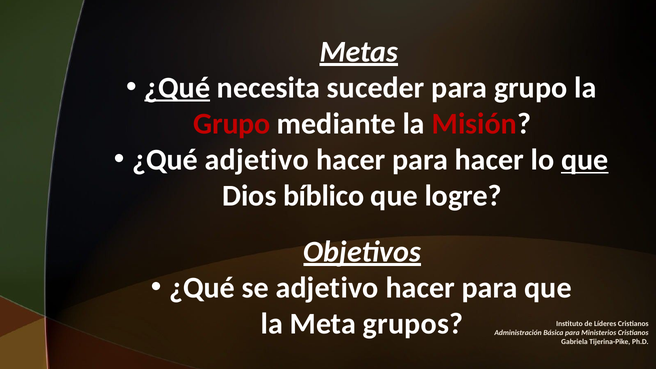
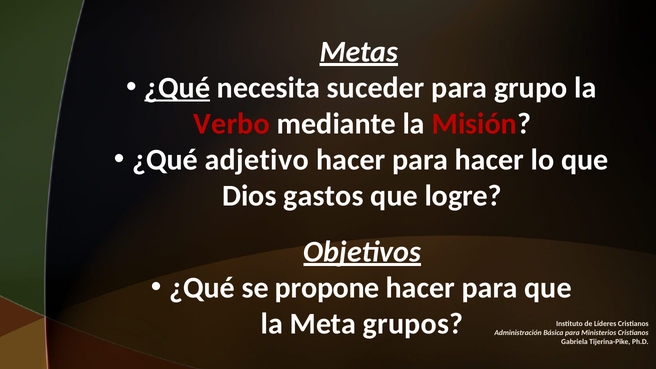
Grupo at (232, 124): Grupo -> Verbo
que at (585, 160) underline: present -> none
bíblico: bíblico -> gastos
se adjetivo: adjetivo -> propone
